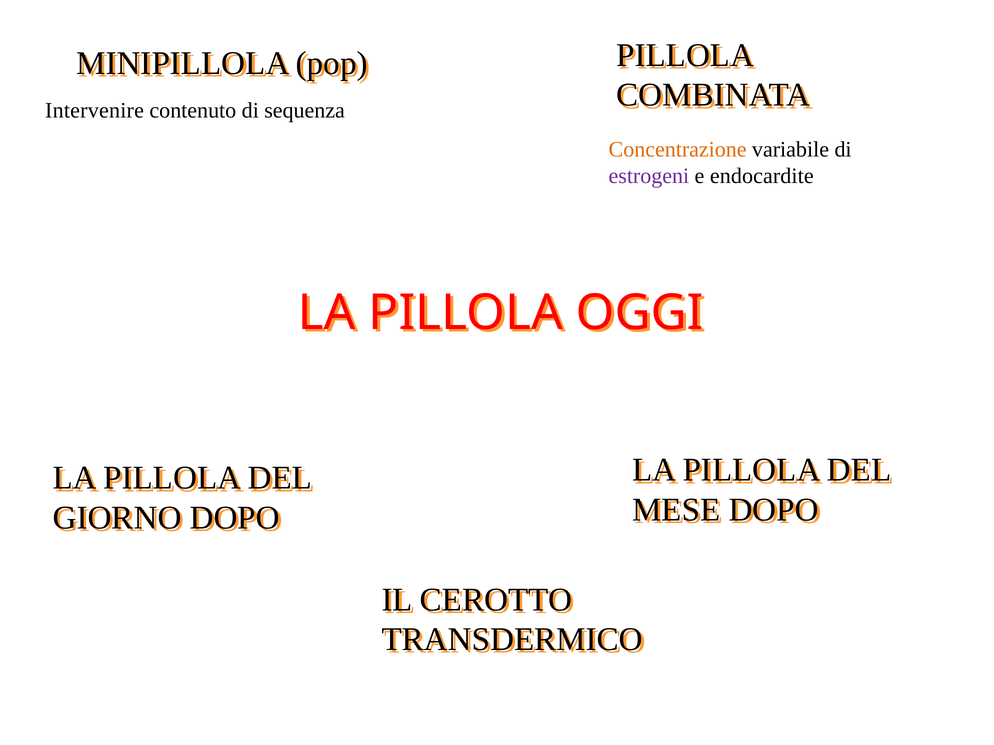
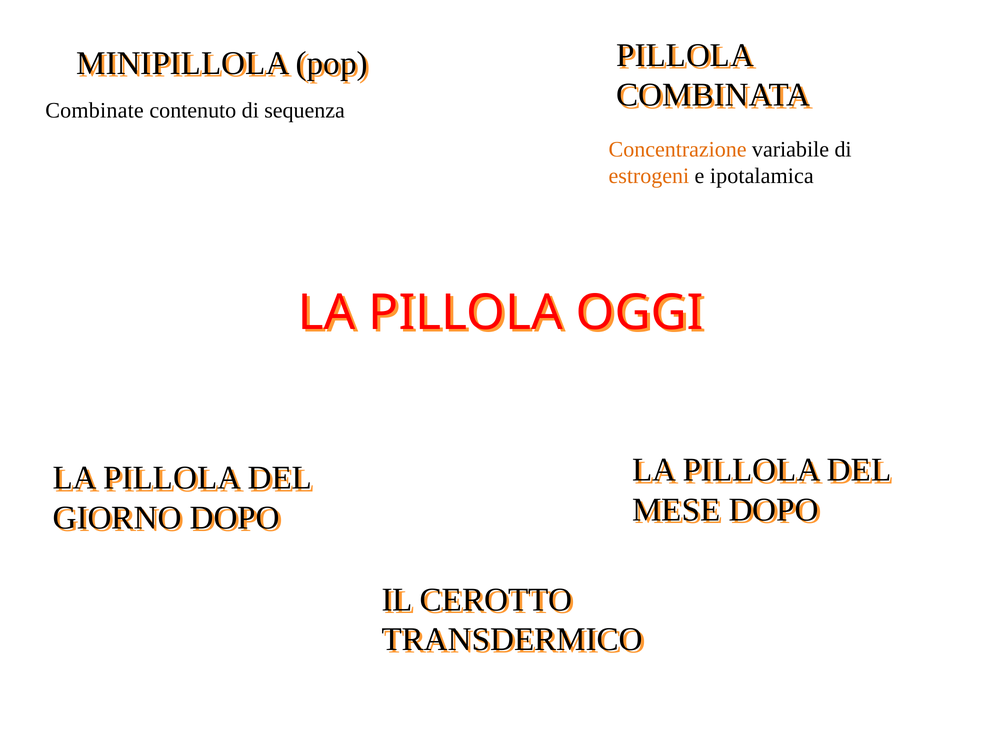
Intervenire: Intervenire -> Combinate
estrogeni colour: purple -> orange
endocardite: endocardite -> ipotalamica
